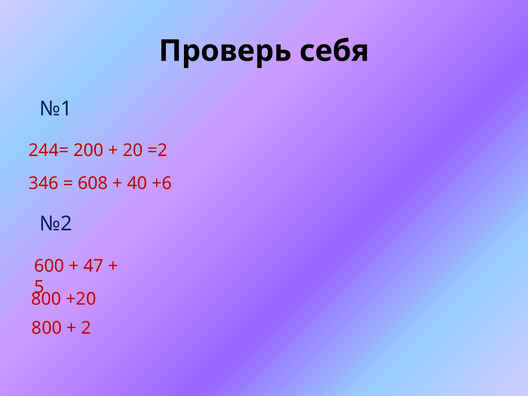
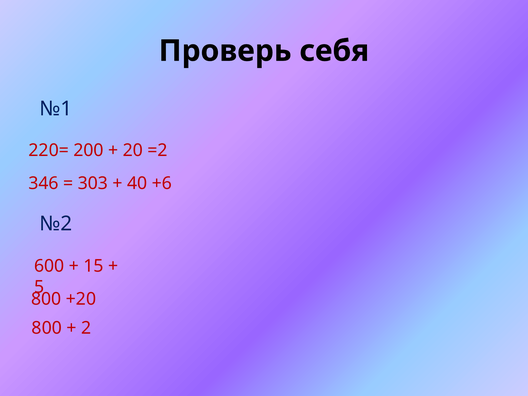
244=: 244= -> 220=
608: 608 -> 303
47: 47 -> 15
